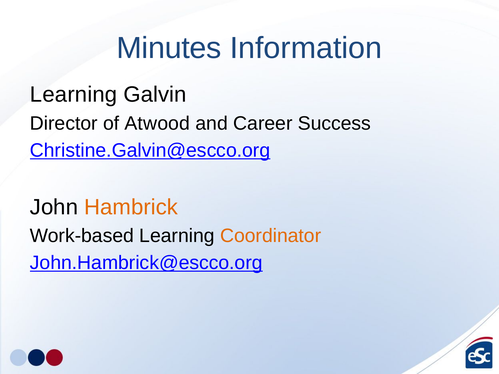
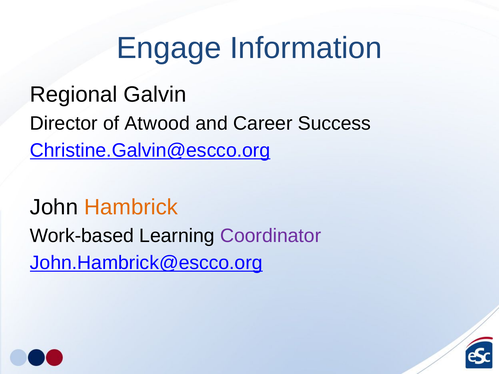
Minutes: Minutes -> Engage
Learning at (74, 95): Learning -> Regional
Coordinator colour: orange -> purple
